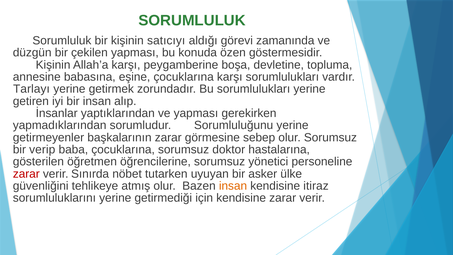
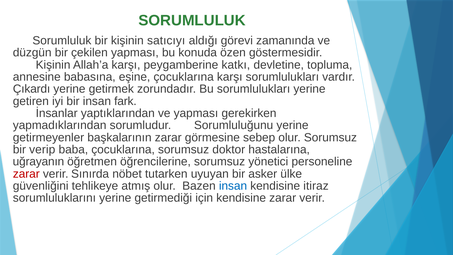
boşa: boşa -> katkı
Tarlayı: Tarlayı -> Çıkardı
alıp: alıp -> fark
gösterilen: gösterilen -> uğrayanın
insan at (233, 186) colour: orange -> blue
